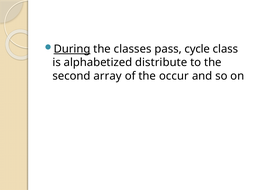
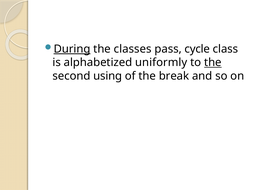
distribute: distribute -> uniformly
the at (213, 63) underline: none -> present
array: array -> using
occur: occur -> break
